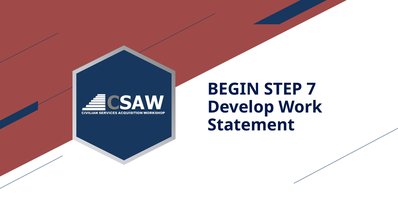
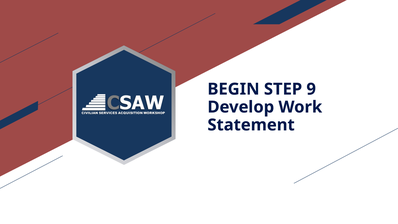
7: 7 -> 9
